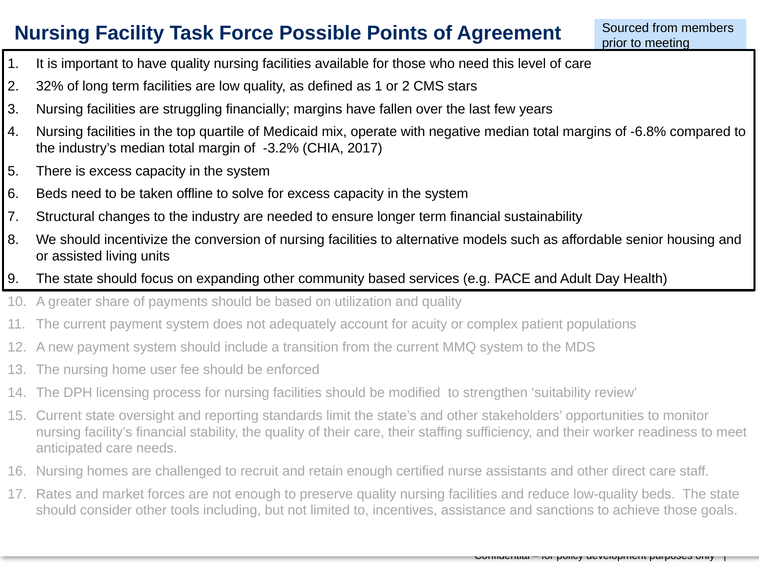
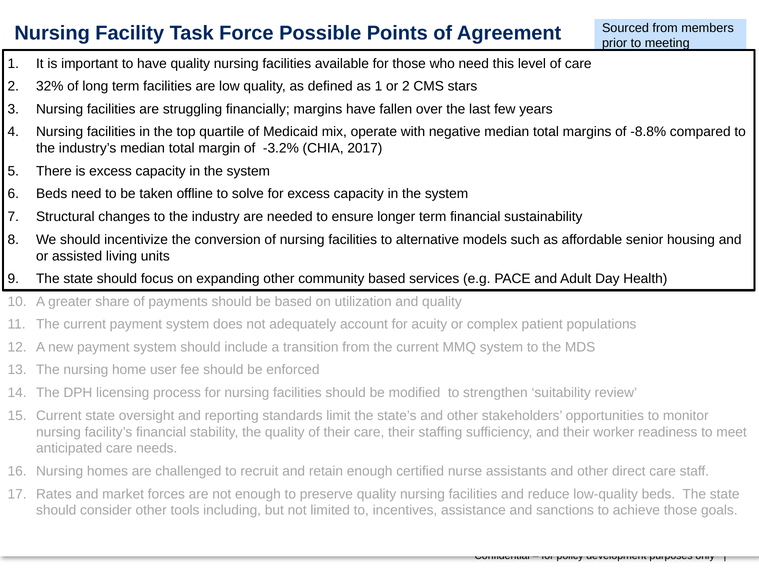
-6.8%: -6.8% -> -8.8%
